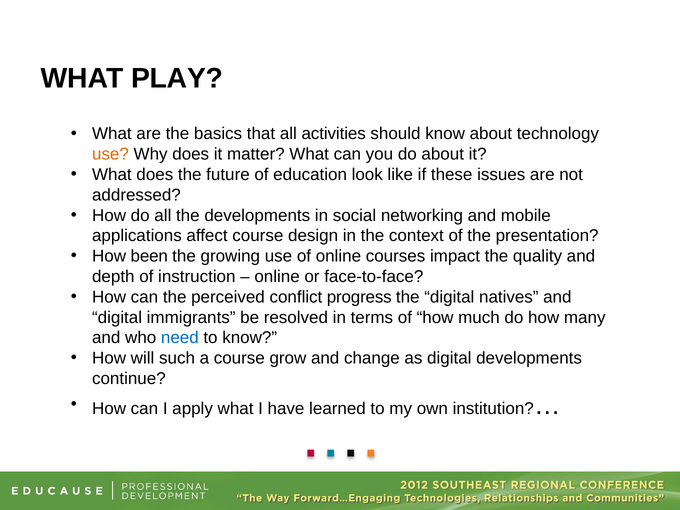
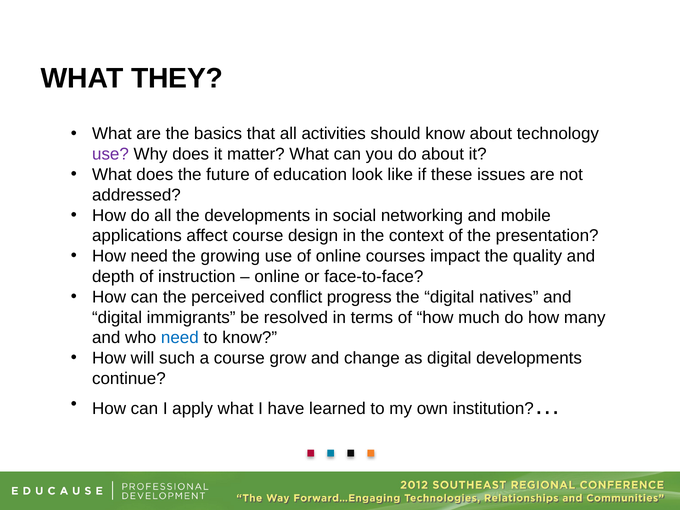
PLAY: PLAY -> THEY
use at (110, 154) colour: orange -> purple
How been: been -> need
